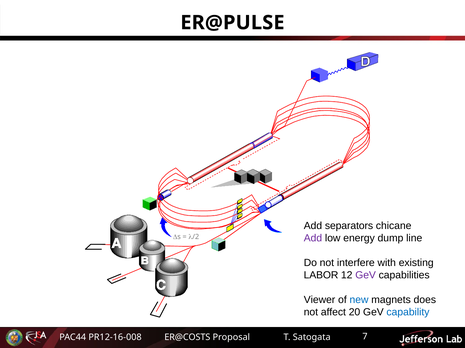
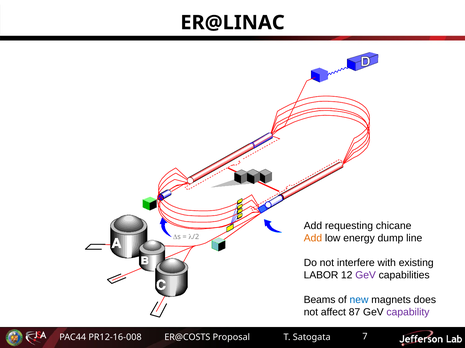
ER@PULSE: ER@PULSE -> ER@LINAC
separators: separators -> requesting
Add at (313, 239) colour: purple -> orange
Viewer: Viewer -> Beams
20: 20 -> 87
capability colour: blue -> purple
